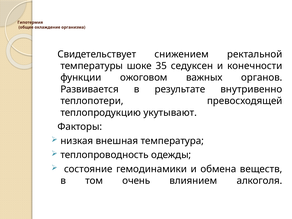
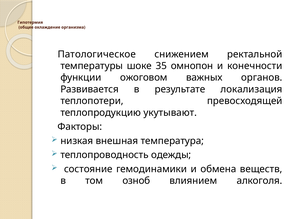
Свидетельствует: Свидетельствует -> Патологическое
седуксен: седуксен -> омнопон
внутривенно: внутривенно -> локализация
очень: очень -> озноб
